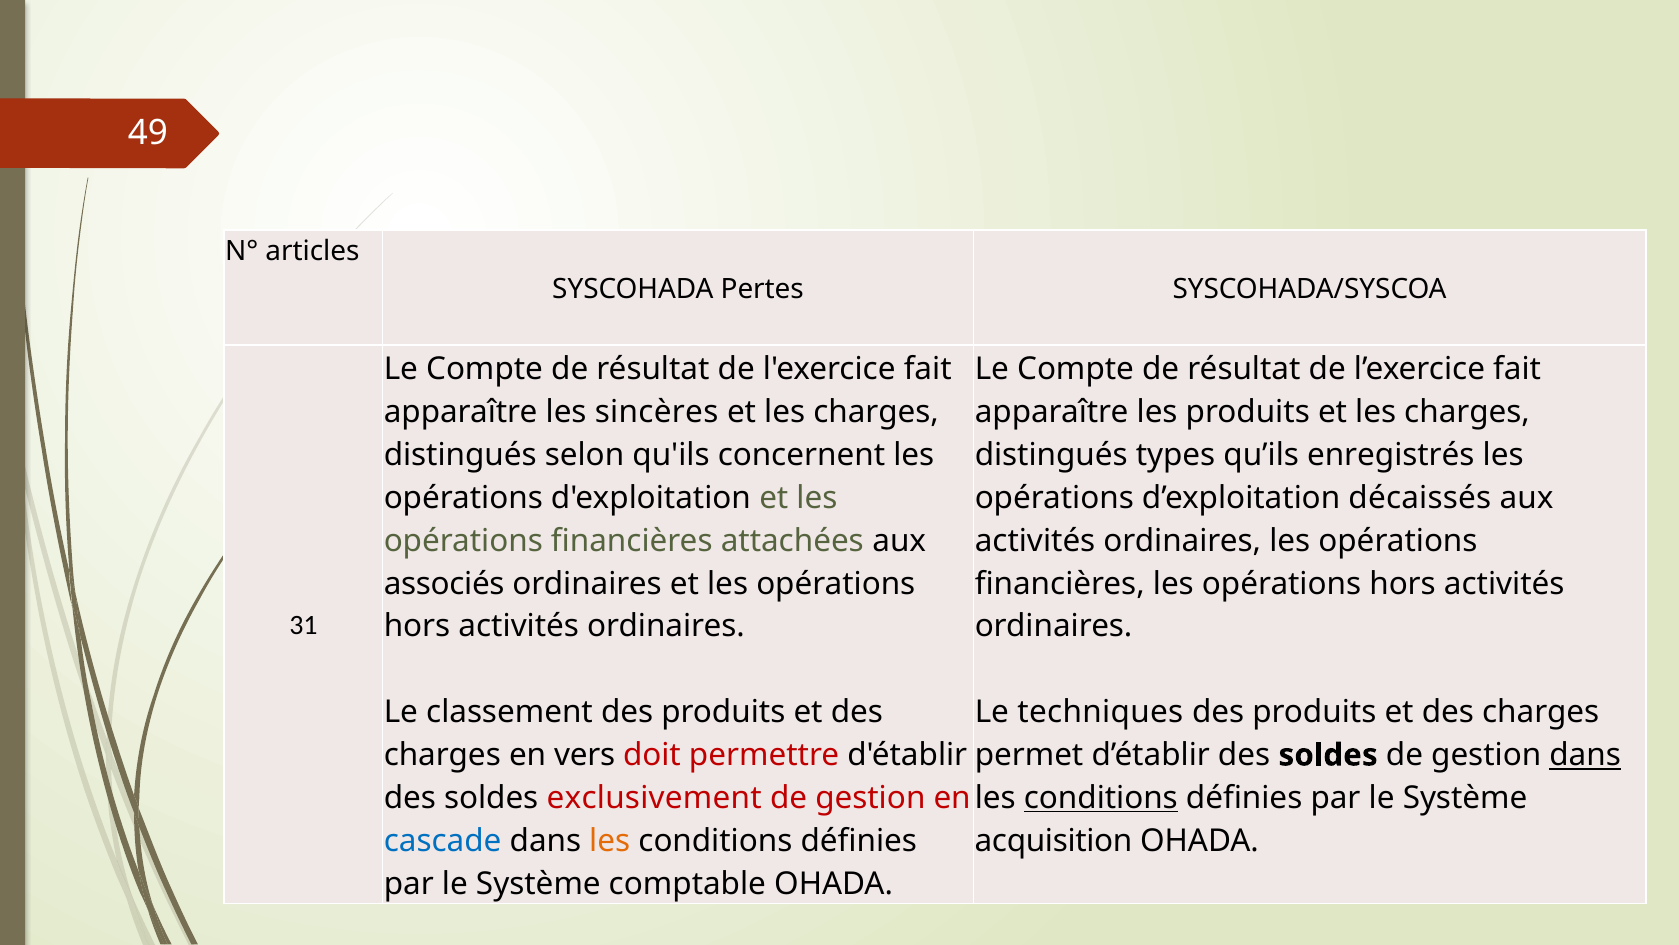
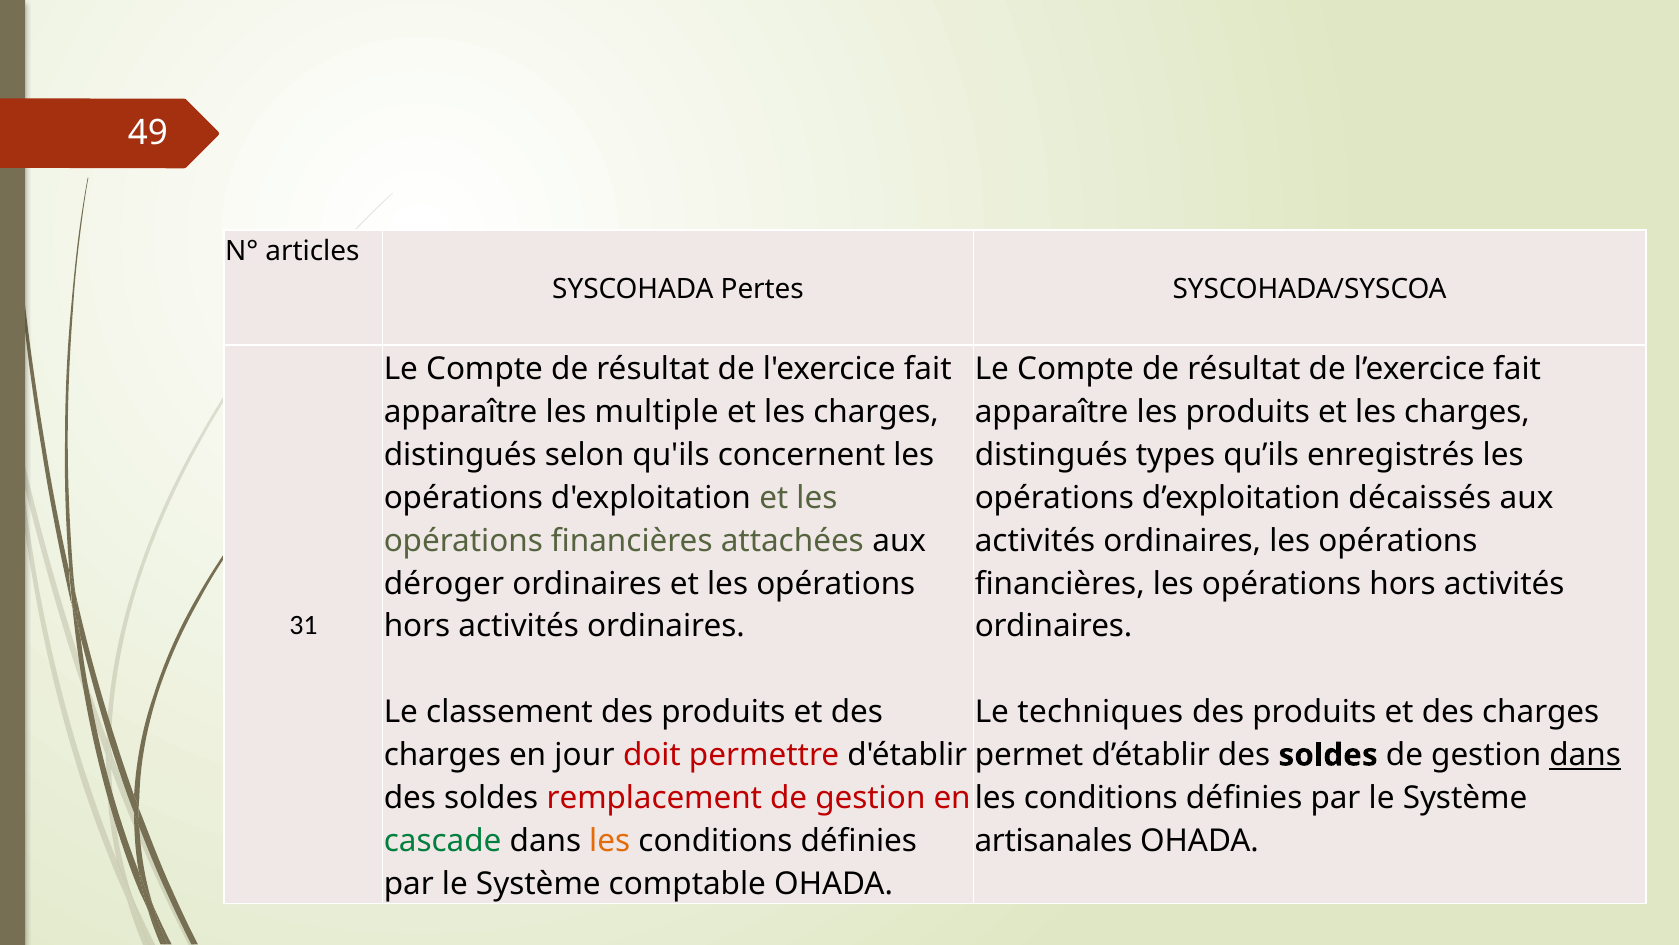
sincères: sincères -> multiple
associés: associés -> déroger
vers: vers -> jour
exclusivement: exclusivement -> remplacement
conditions at (1101, 798) underline: present -> none
cascade colour: blue -> green
acquisition: acquisition -> artisanales
